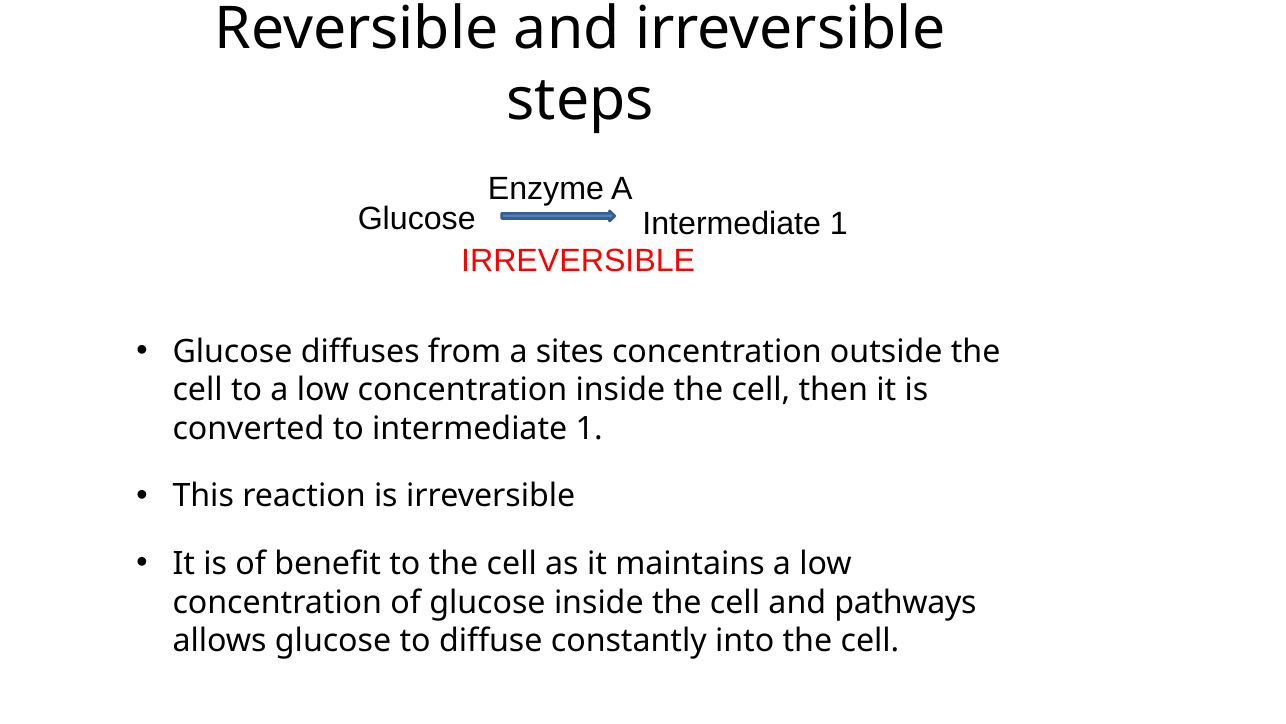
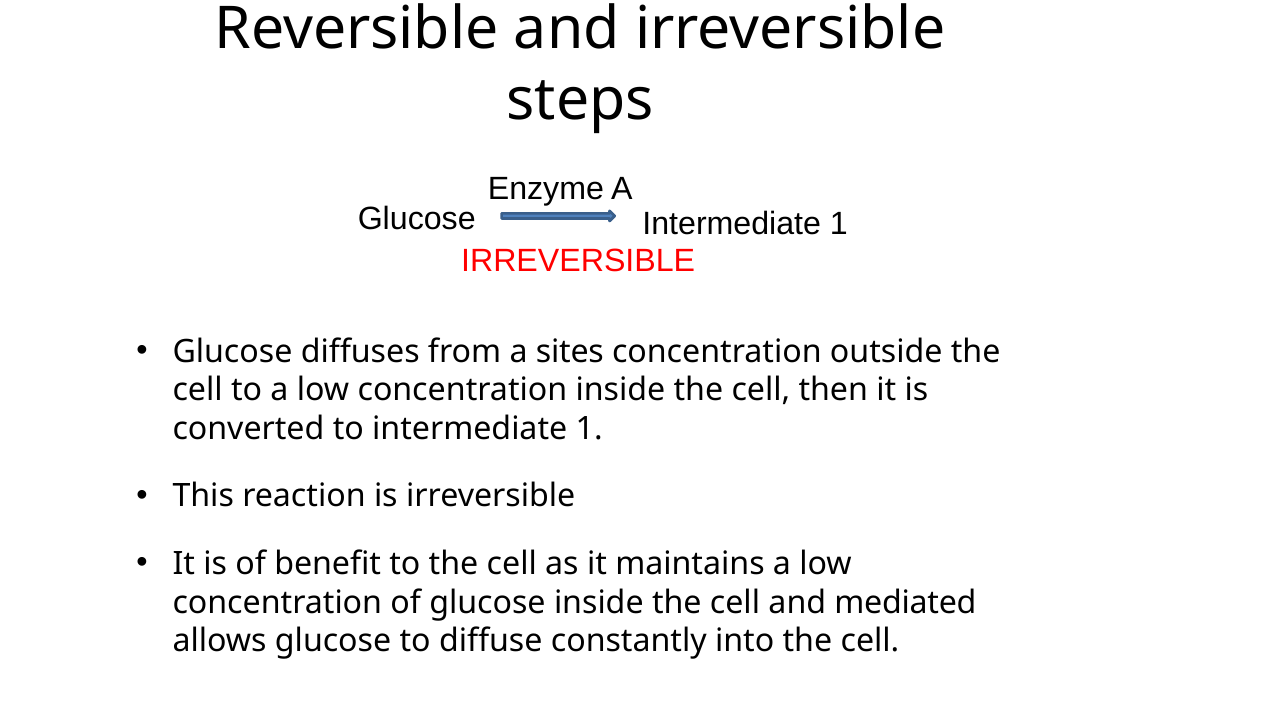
pathways: pathways -> mediated
